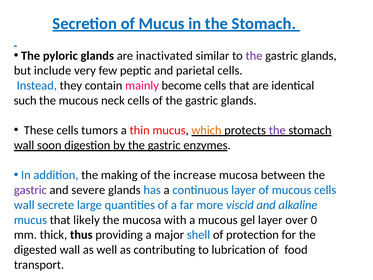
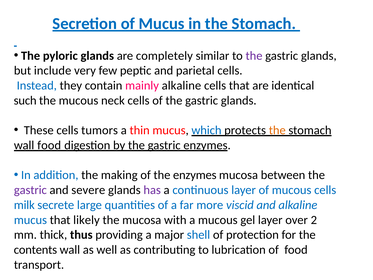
inactivated: inactivated -> completely
mainly become: become -> alkaline
which colour: orange -> blue
the at (277, 130) colour: purple -> orange
wall soon: soon -> food
the increase: increase -> enzymes
has colour: blue -> purple
wall at (24, 205): wall -> milk
0: 0 -> 2
digested: digested -> contents
